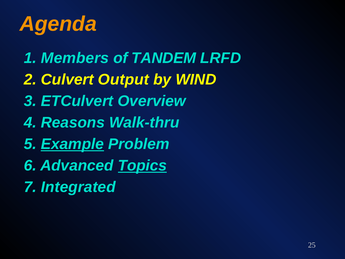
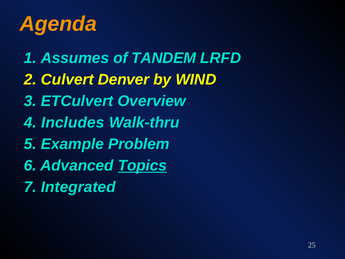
Members: Members -> Assumes
Output: Output -> Denver
Reasons: Reasons -> Includes
Example underline: present -> none
